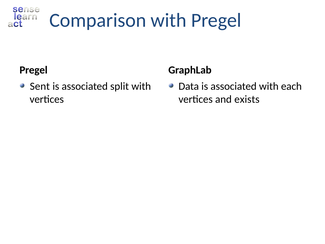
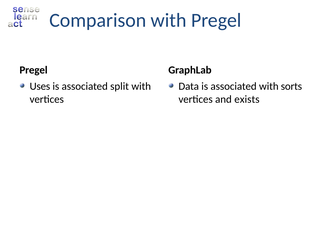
Sent: Sent -> Uses
each: each -> sorts
